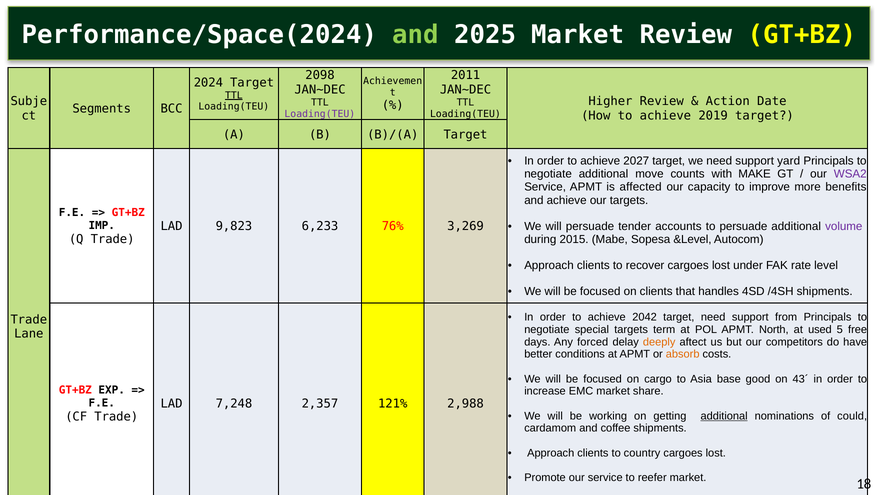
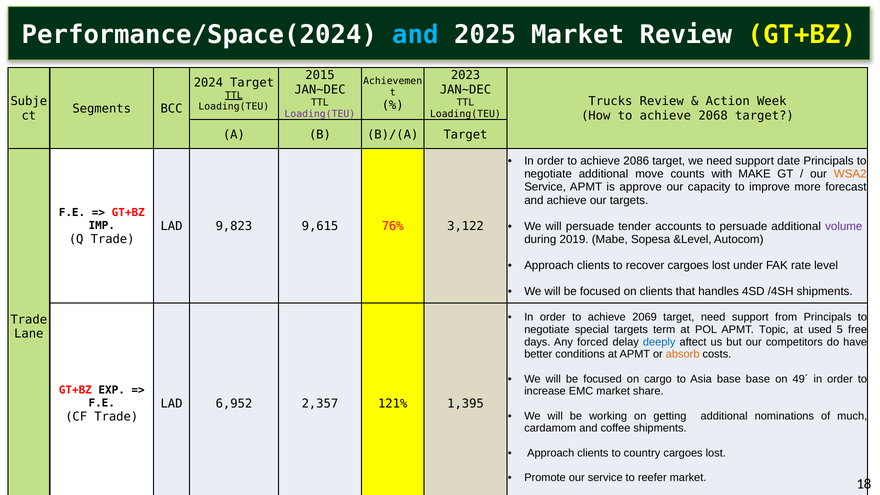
and at (416, 35) colour: light green -> light blue
2098: 2098 -> 2015
2011: 2011 -> 2023
Higher: Higher -> Trucks
Date: Date -> Week
2019: 2019 -> 2068
2027: 2027 -> 2086
yard: yard -> date
WSA2 colour: purple -> orange
affected: affected -> approve
benefits: benefits -> forecast
6,233: 6,233 -> 9,615
3,269: 3,269 -> 3,122
2015: 2015 -> 2019
2042: 2042 -> 2069
North: North -> Topic
deeply colour: orange -> blue
base good: good -> base
43´: 43´ -> 49´
7,248: 7,248 -> 6,952
2,988: 2,988 -> 1,395
additional at (724, 416) underline: present -> none
could: could -> much
